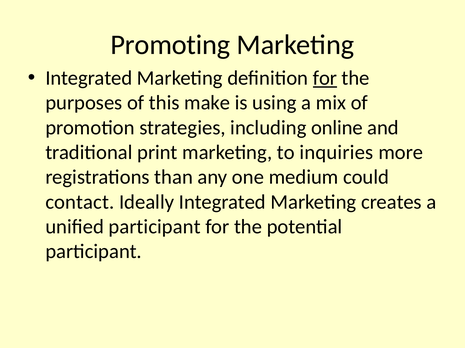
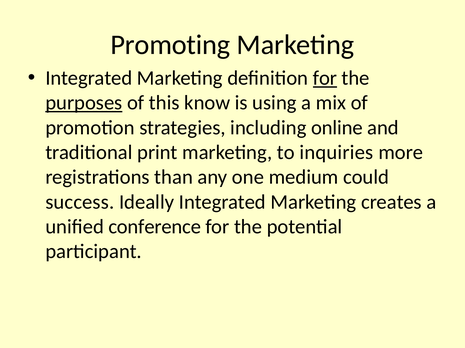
purposes underline: none -> present
make: make -> know
contact: contact -> success
unified participant: participant -> conference
